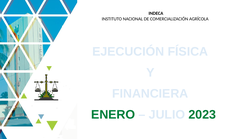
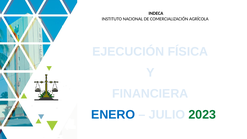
ENERO colour: green -> blue
